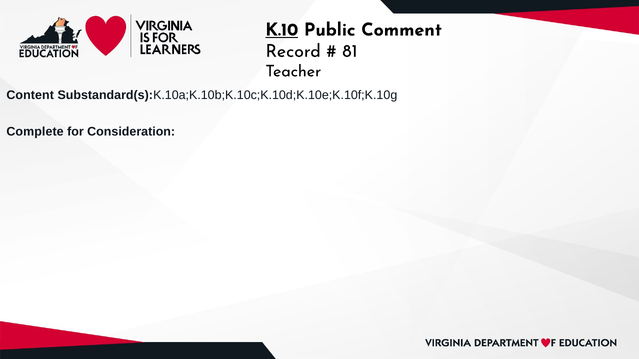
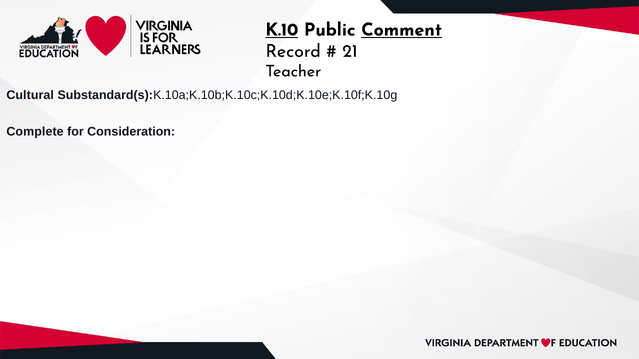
Comment underline: none -> present
81: 81 -> 21
Content: Content -> Cultural
